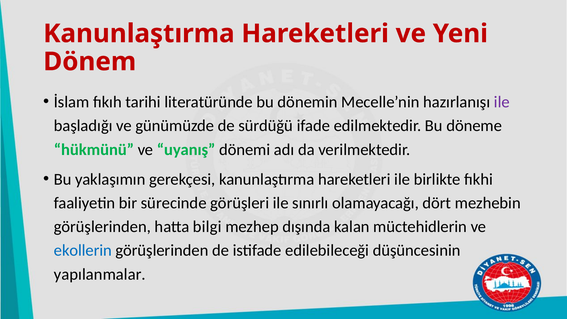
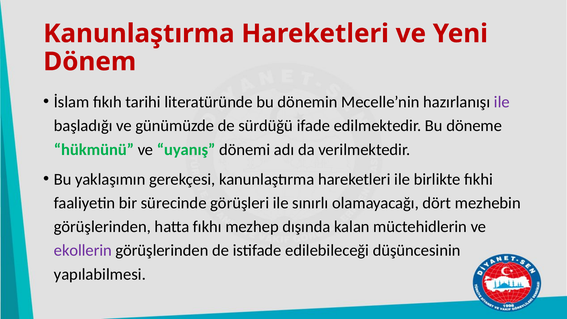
bilgi: bilgi -> fıkhı
ekollerin colour: blue -> purple
yapılanmalar: yapılanmalar -> yapılabilmesi
